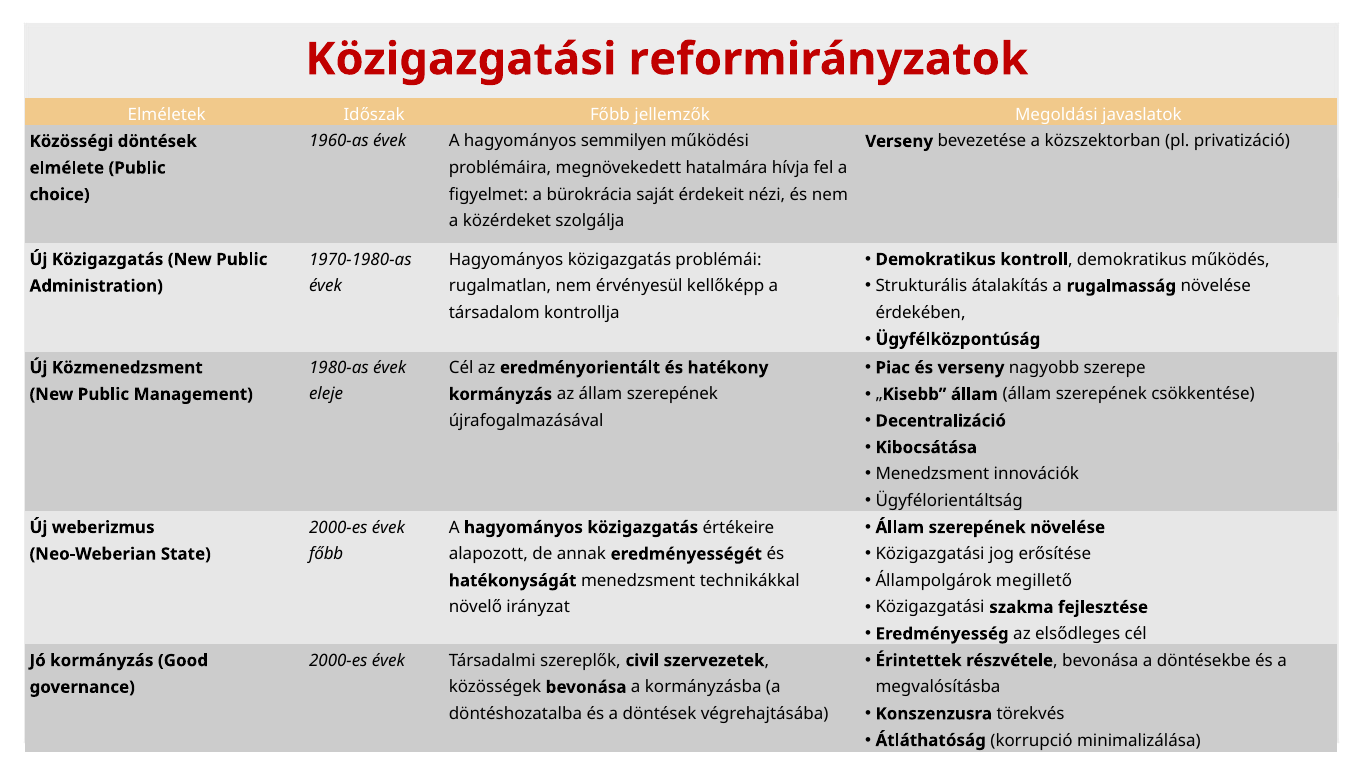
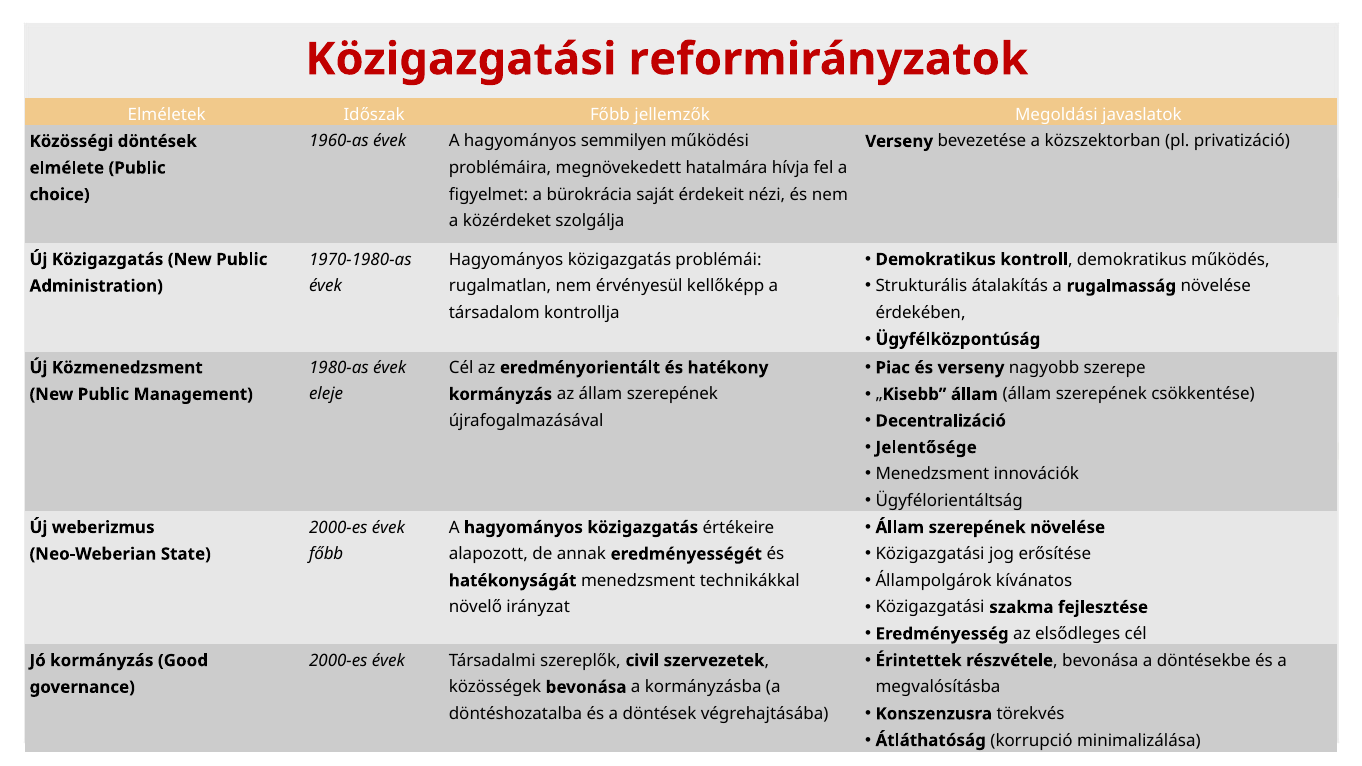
Kibocsátása: Kibocsátása -> Jelentősége
megillető: megillető -> kívánatos
